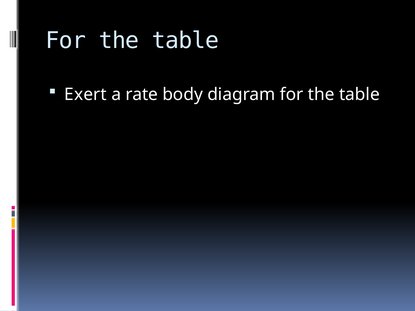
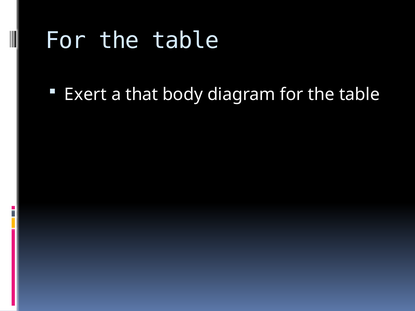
rate: rate -> that
